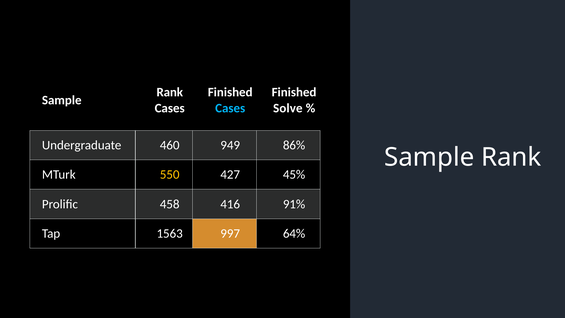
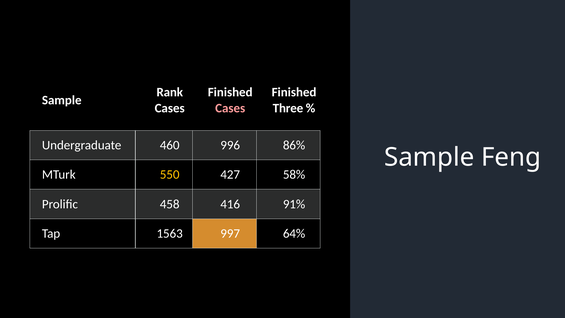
Cases at (230, 108) colour: light blue -> pink
Solve: Solve -> Three
949: 949 -> 996
Rank at (511, 157): Rank -> Feng
45%: 45% -> 58%
